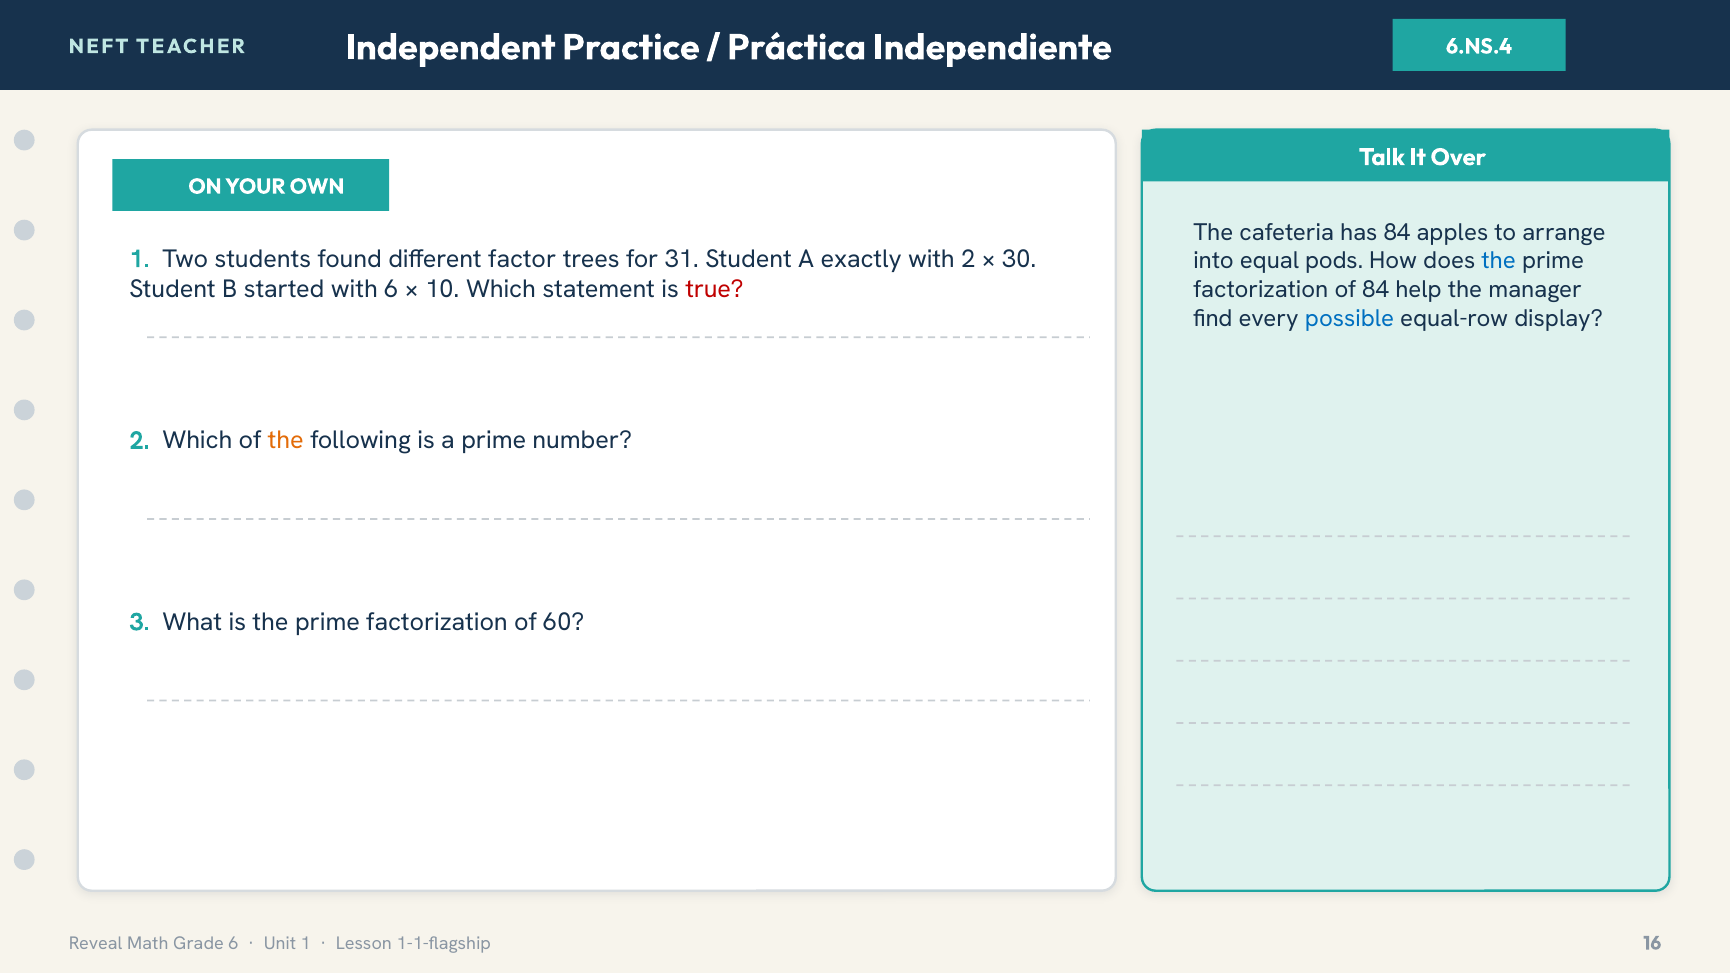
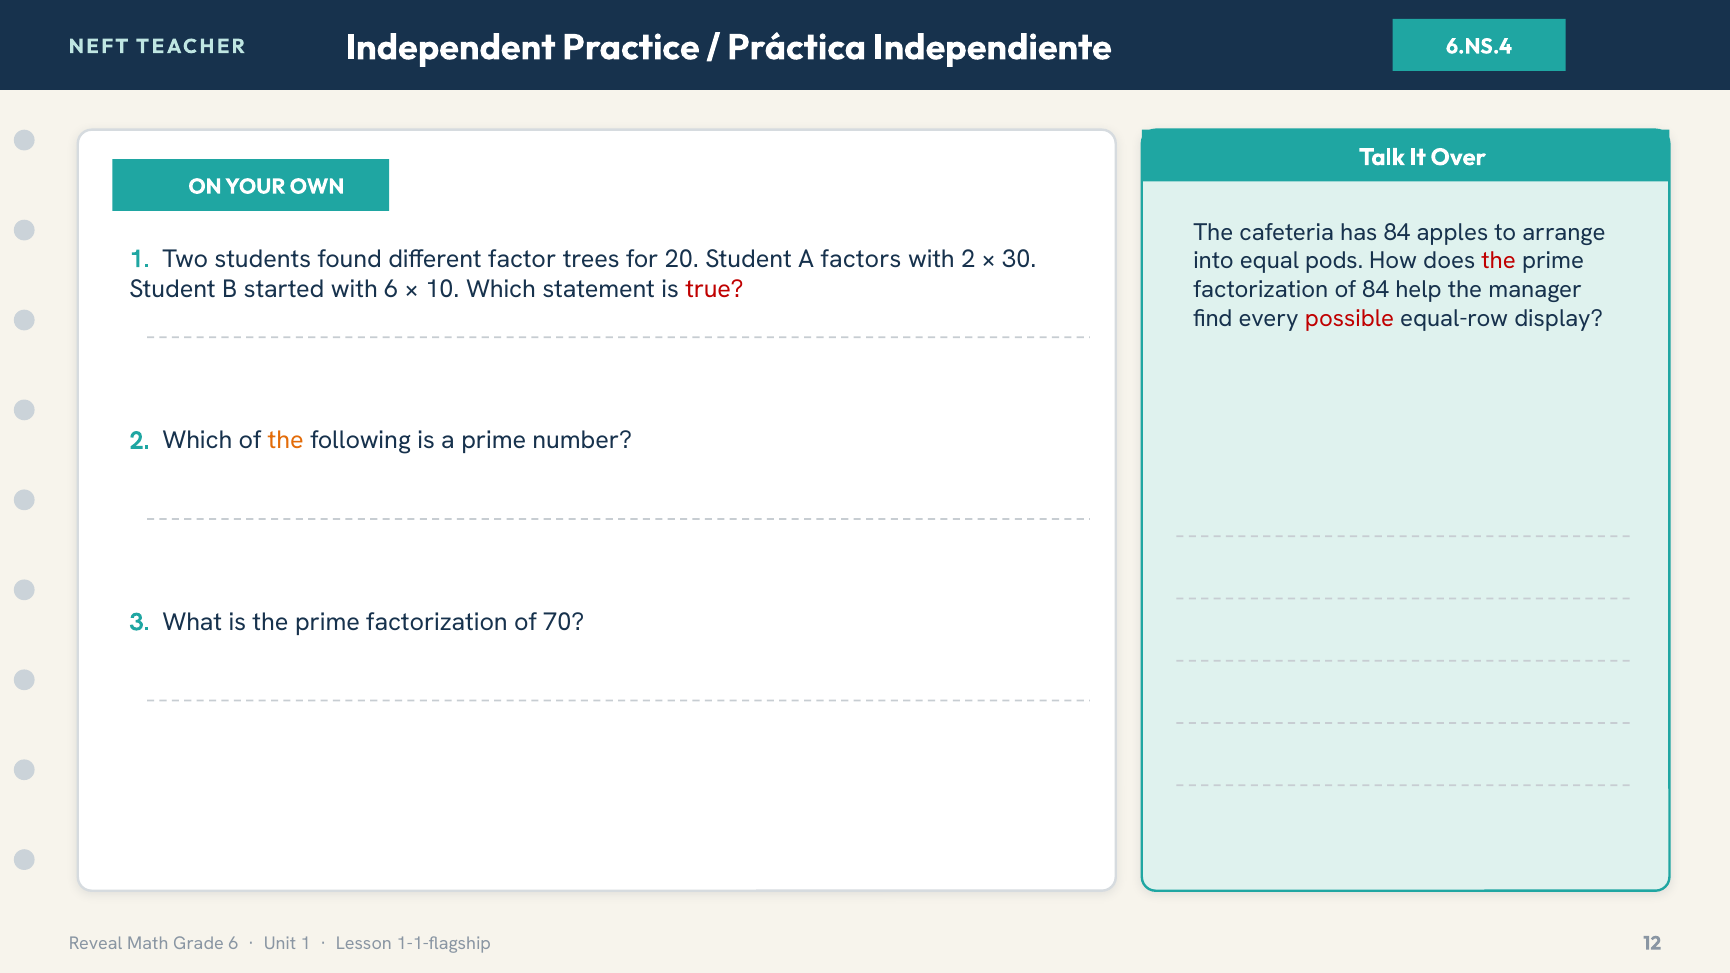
31: 31 -> 20
exactly: exactly -> factors
the at (1499, 261) colour: blue -> red
possible colour: blue -> red
60: 60 -> 70
16: 16 -> 12
